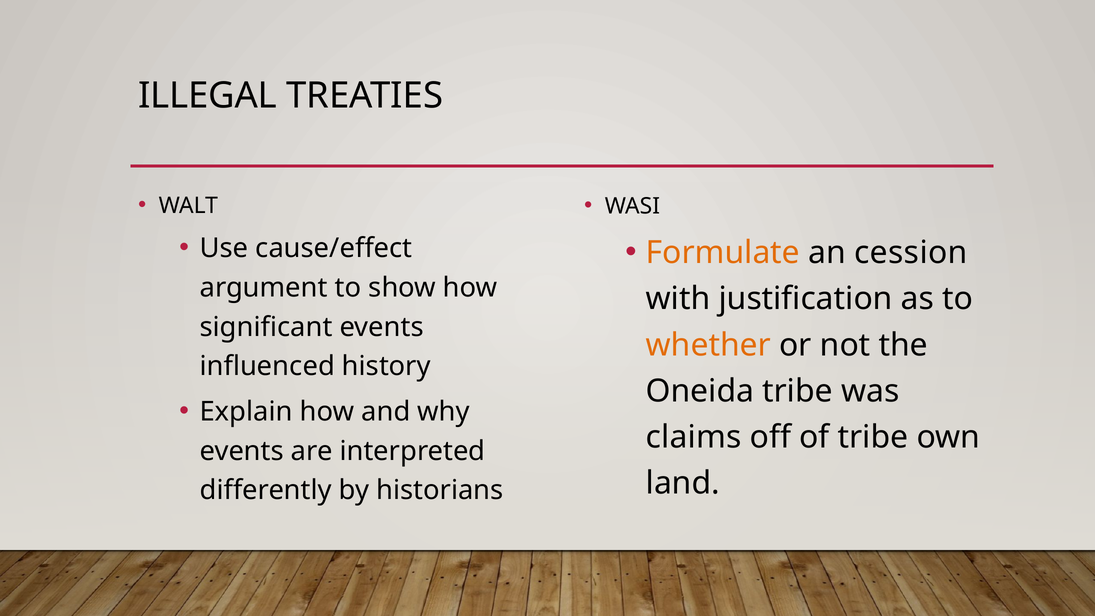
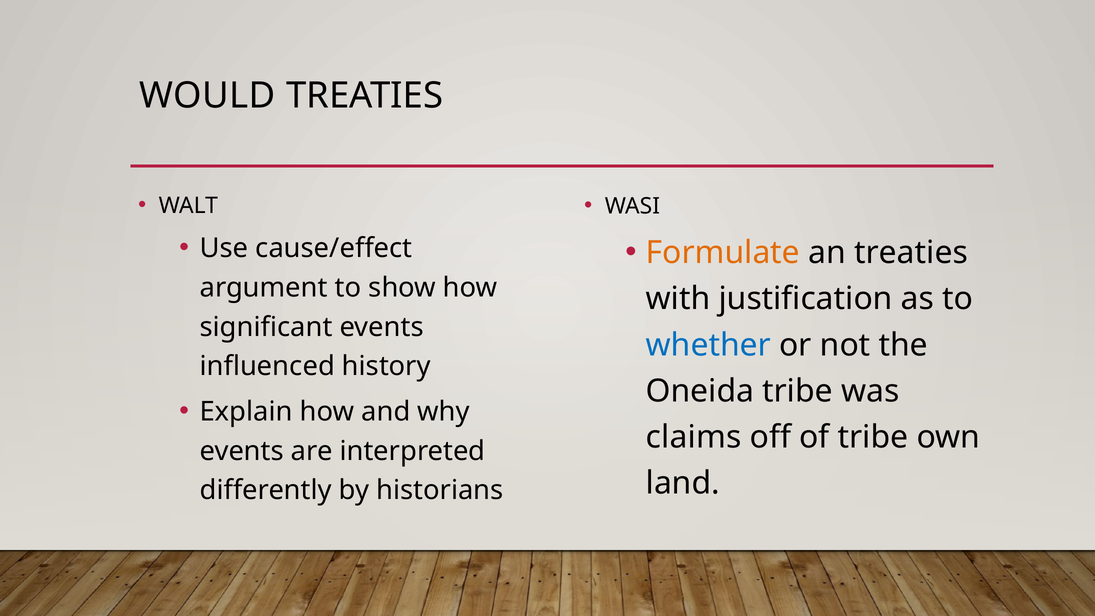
ILLEGAL: ILLEGAL -> WOULD
an cession: cession -> treaties
whether colour: orange -> blue
